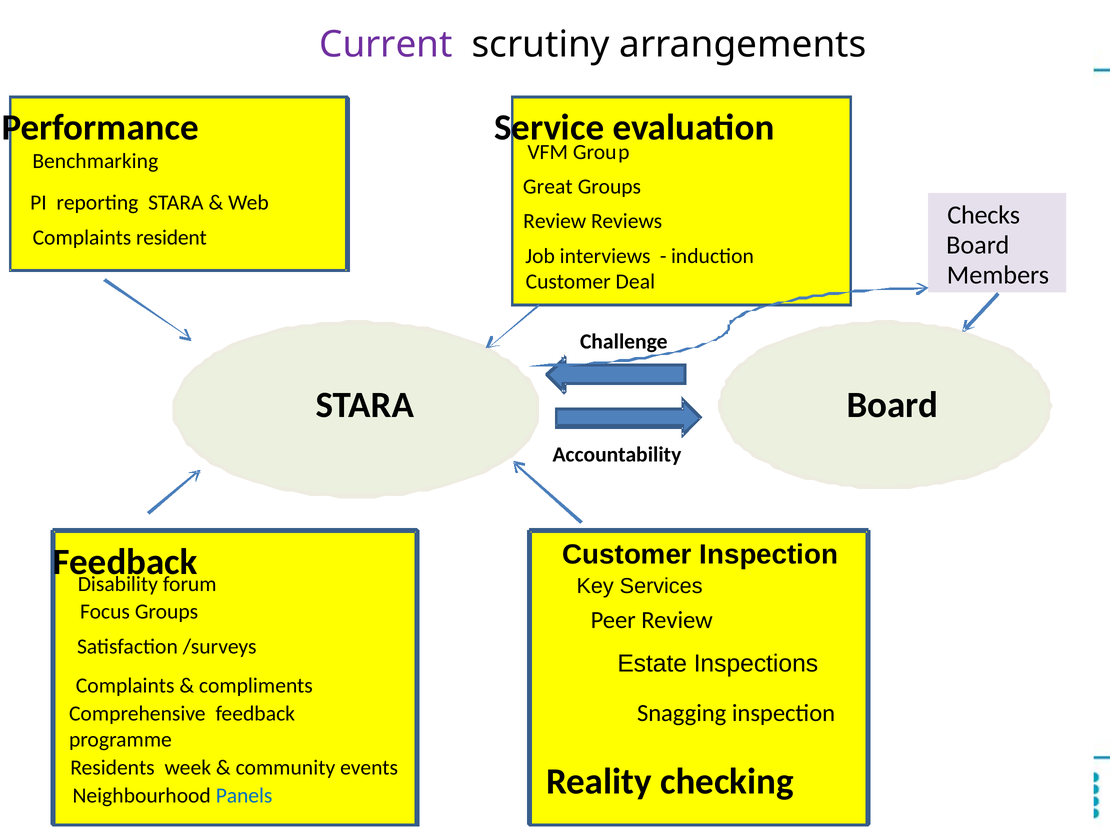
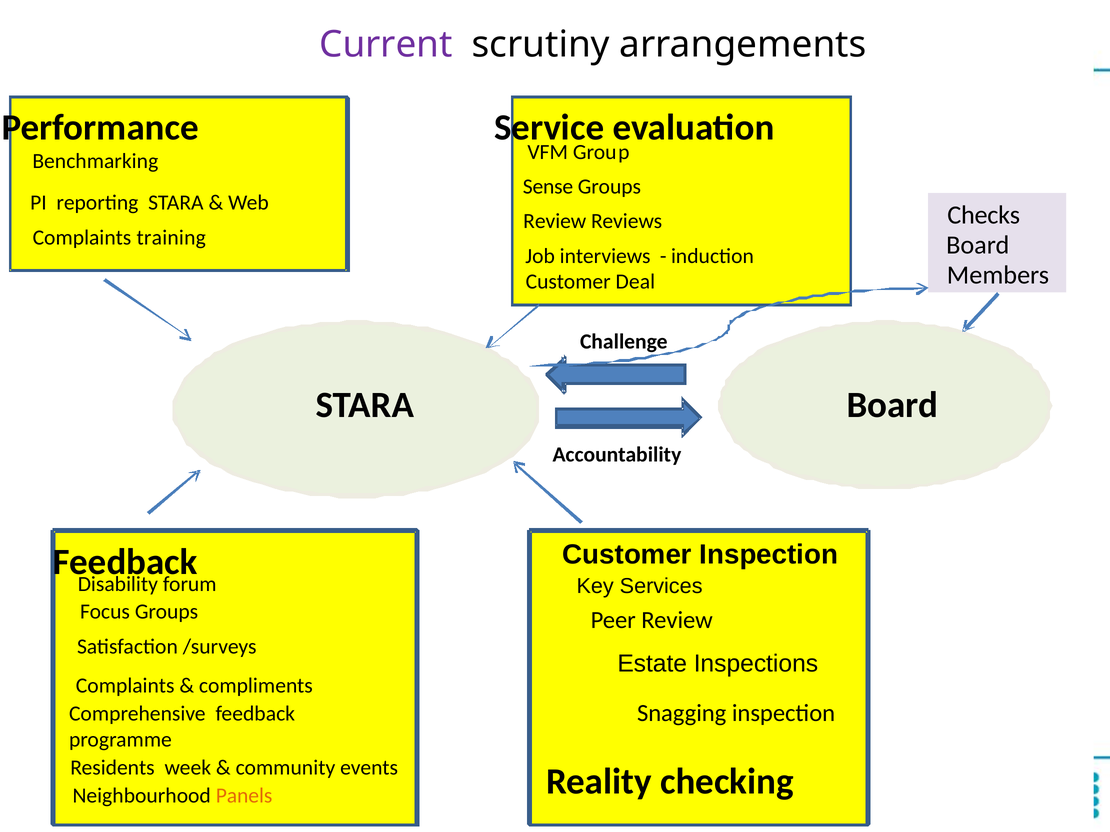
Great: Great -> Sense
resident: resident -> training
Panels colour: blue -> orange
